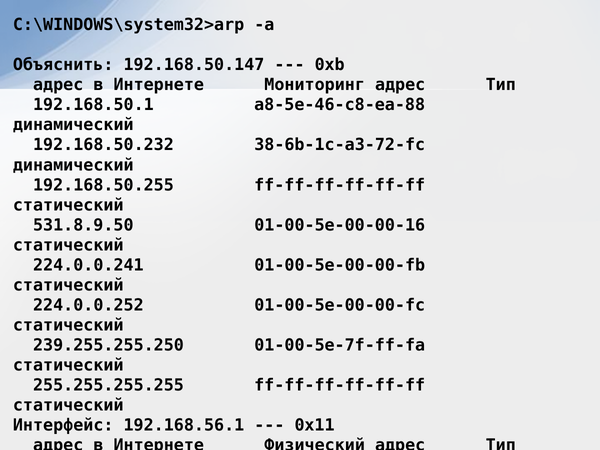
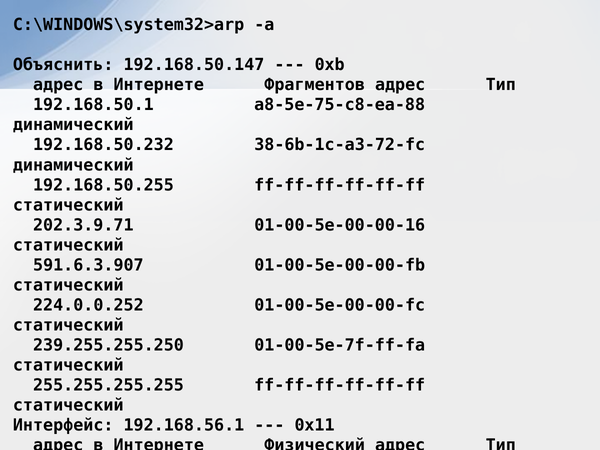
Мониторинг: Мониторинг -> Фрагментов
a8-5e-46-c8-ea-88: a8-5e-46-c8-ea-88 -> a8-5e-75-c8-ea-88
531.8.9.50: 531.8.9.50 -> 202.3.9.71
224.0.0.241: 224.0.0.241 -> 591.6.3.907
